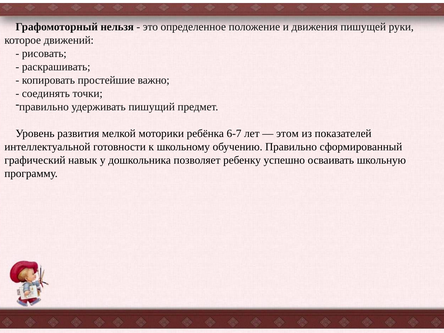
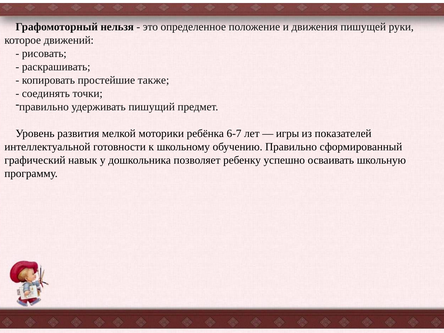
важно: важно -> также
этом: этом -> игры
